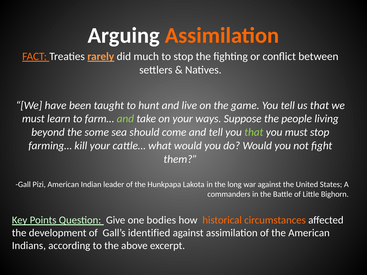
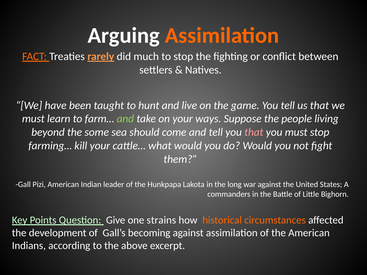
that at (254, 132) colour: light green -> pink
bodies: bodies -> strains
identified: identified -> becoming
